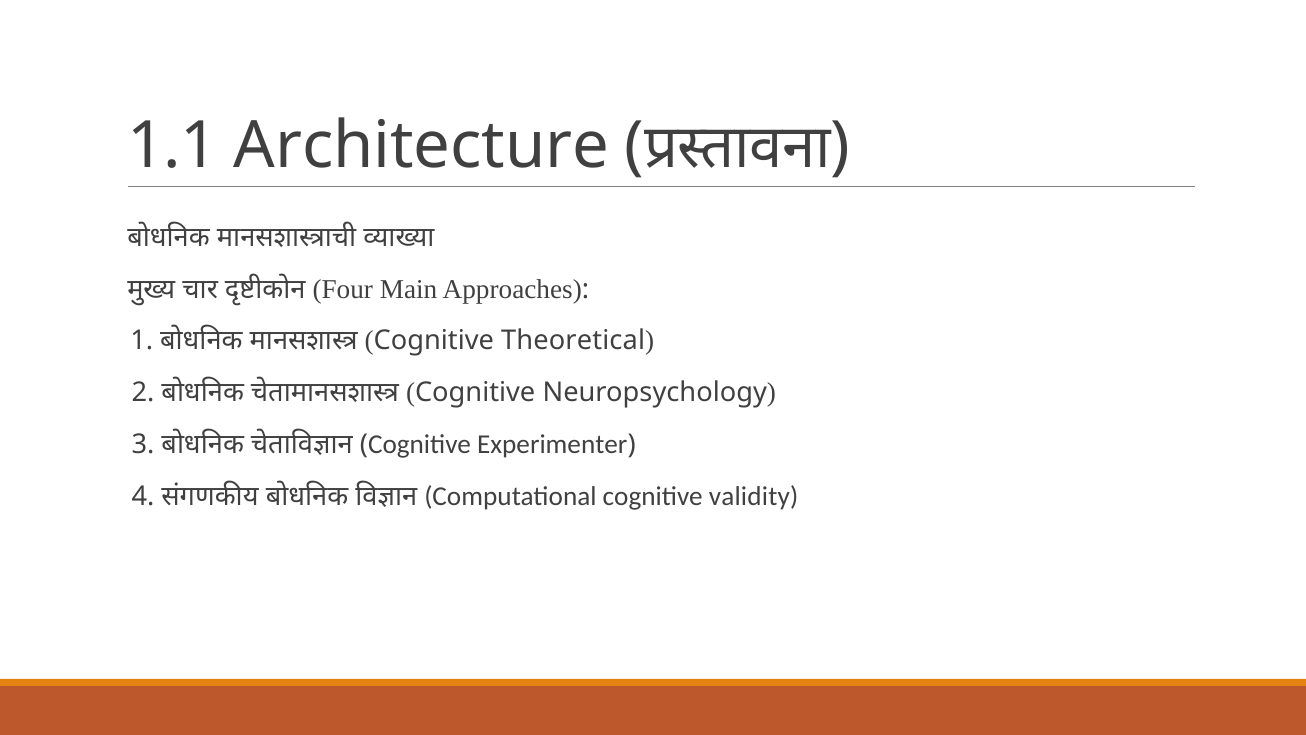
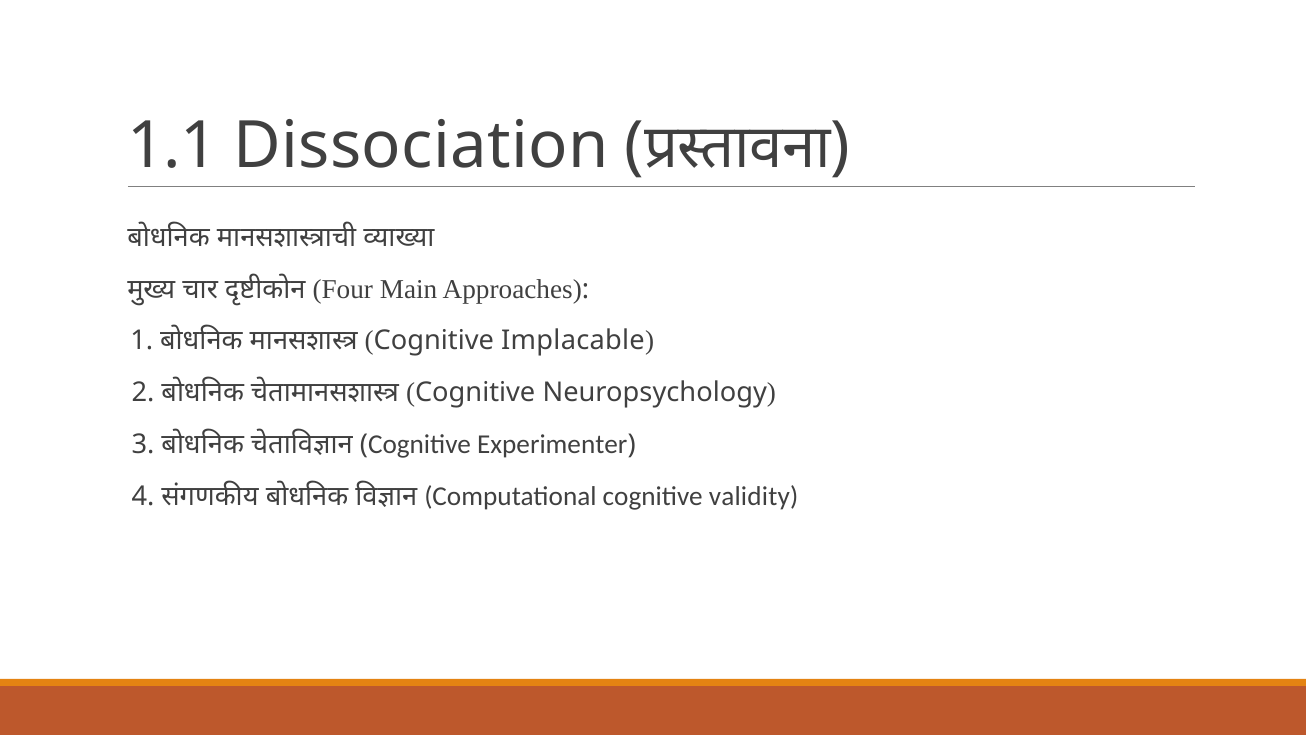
Architecture: Architecture -> Dissociation
Theoretical: Theoretical -> Implacable
